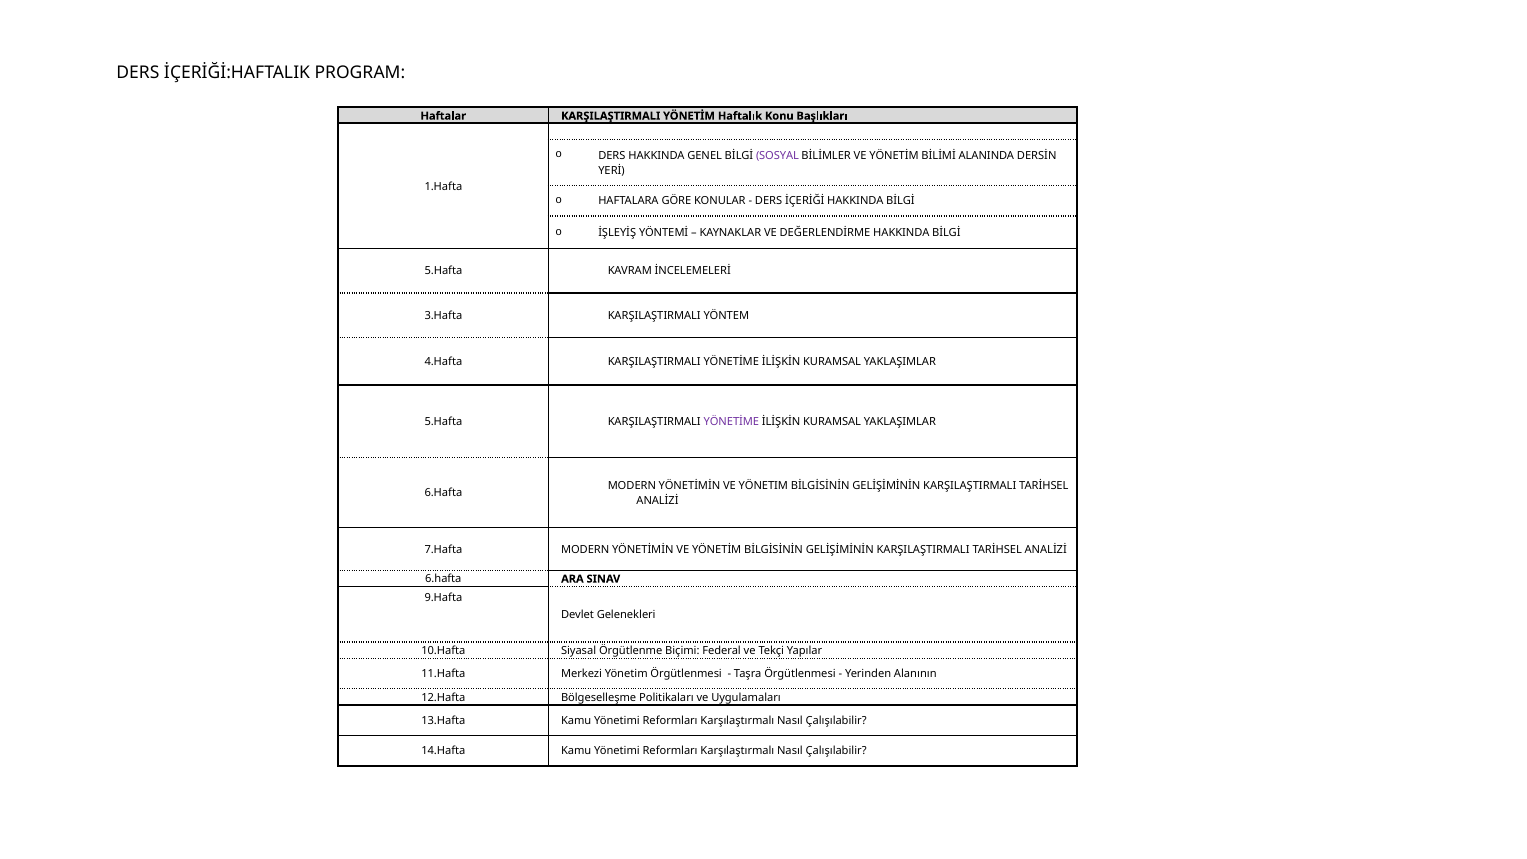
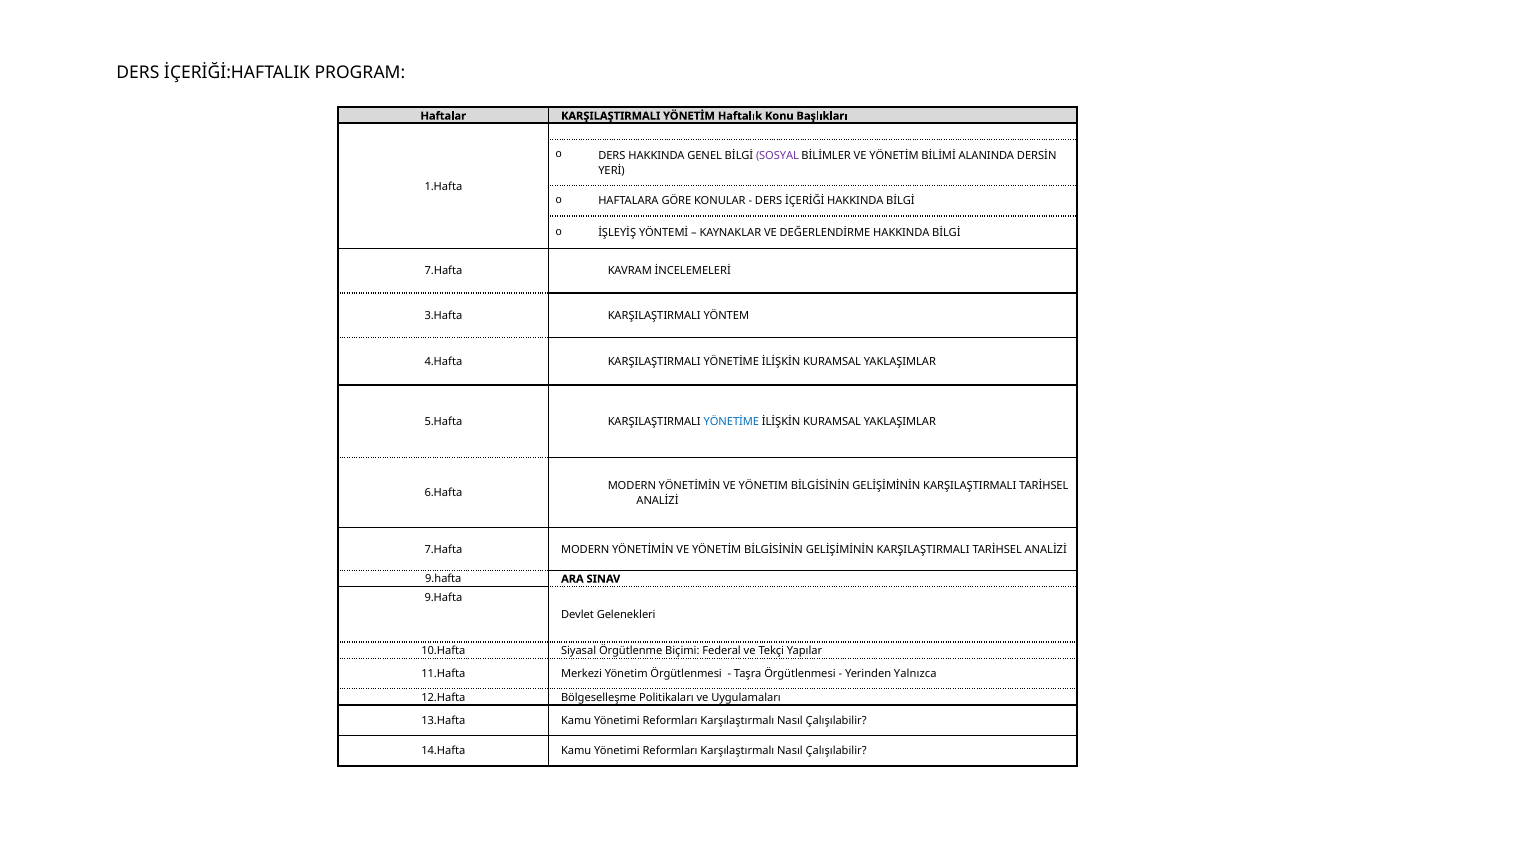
5.Hafta at (443, 271): 5.Hafta -> 7.Hafta
YÖNETİME at (731, 422) colour: purple -> blue
6.hafta at (443, 579): 6.hafta -> 9.hafta
Alanının: Alanının -> Yalnızca
